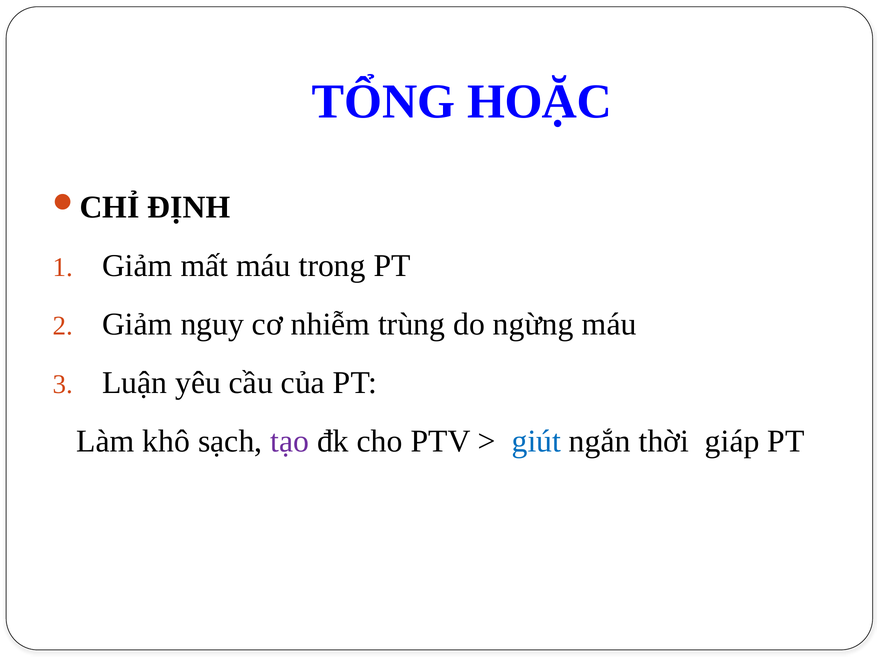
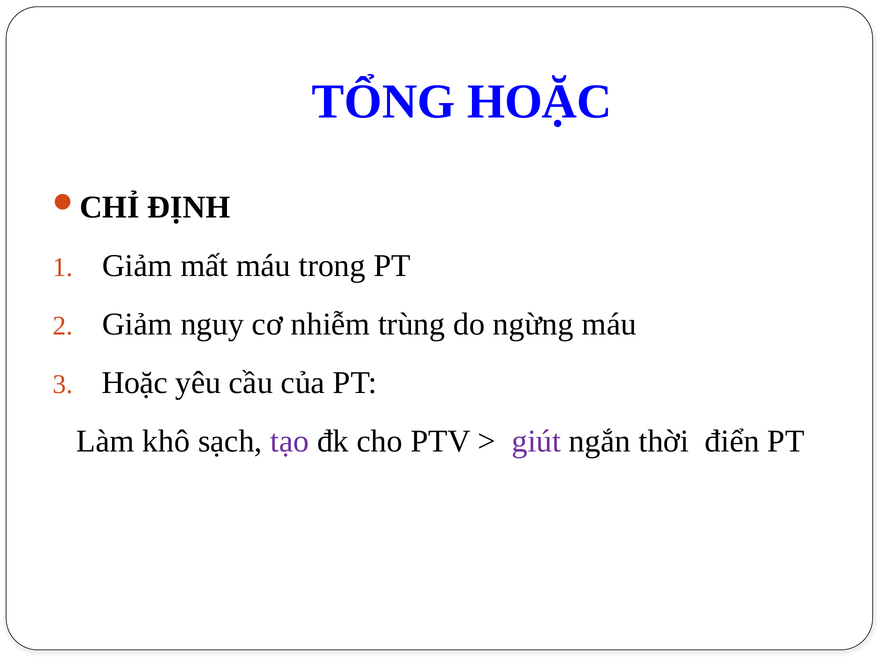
Luận at (135, 383): Luận -> Hoặc
giút colour: blue -> purple
giáp: giáp -> điển
